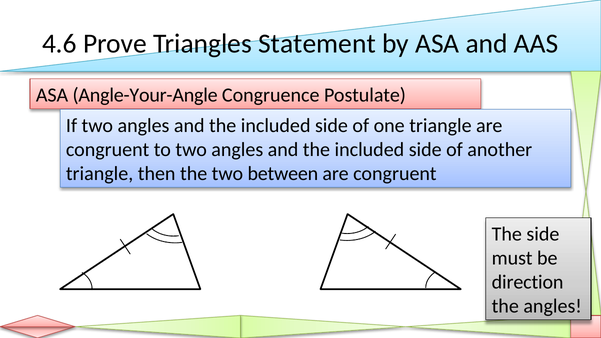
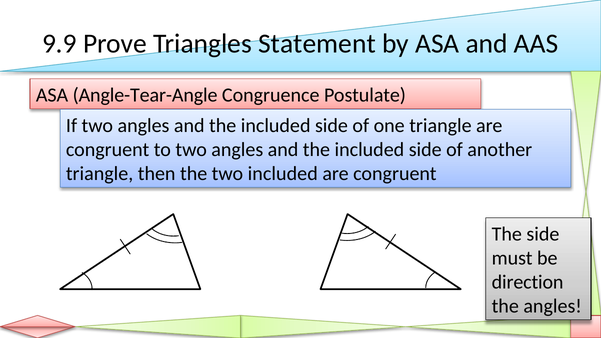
4.6: 4.6 -> 9.9
Angle-Your-Angle: Angle-Your-Angle -> Angle-Tear-Angle
two between: between -> included
